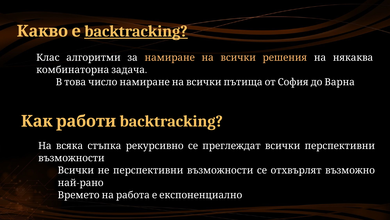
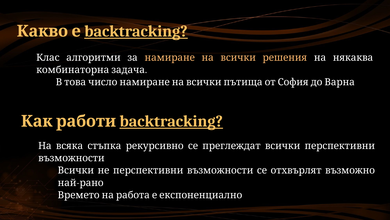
backtracking at (171, 121) underline: none -> present
